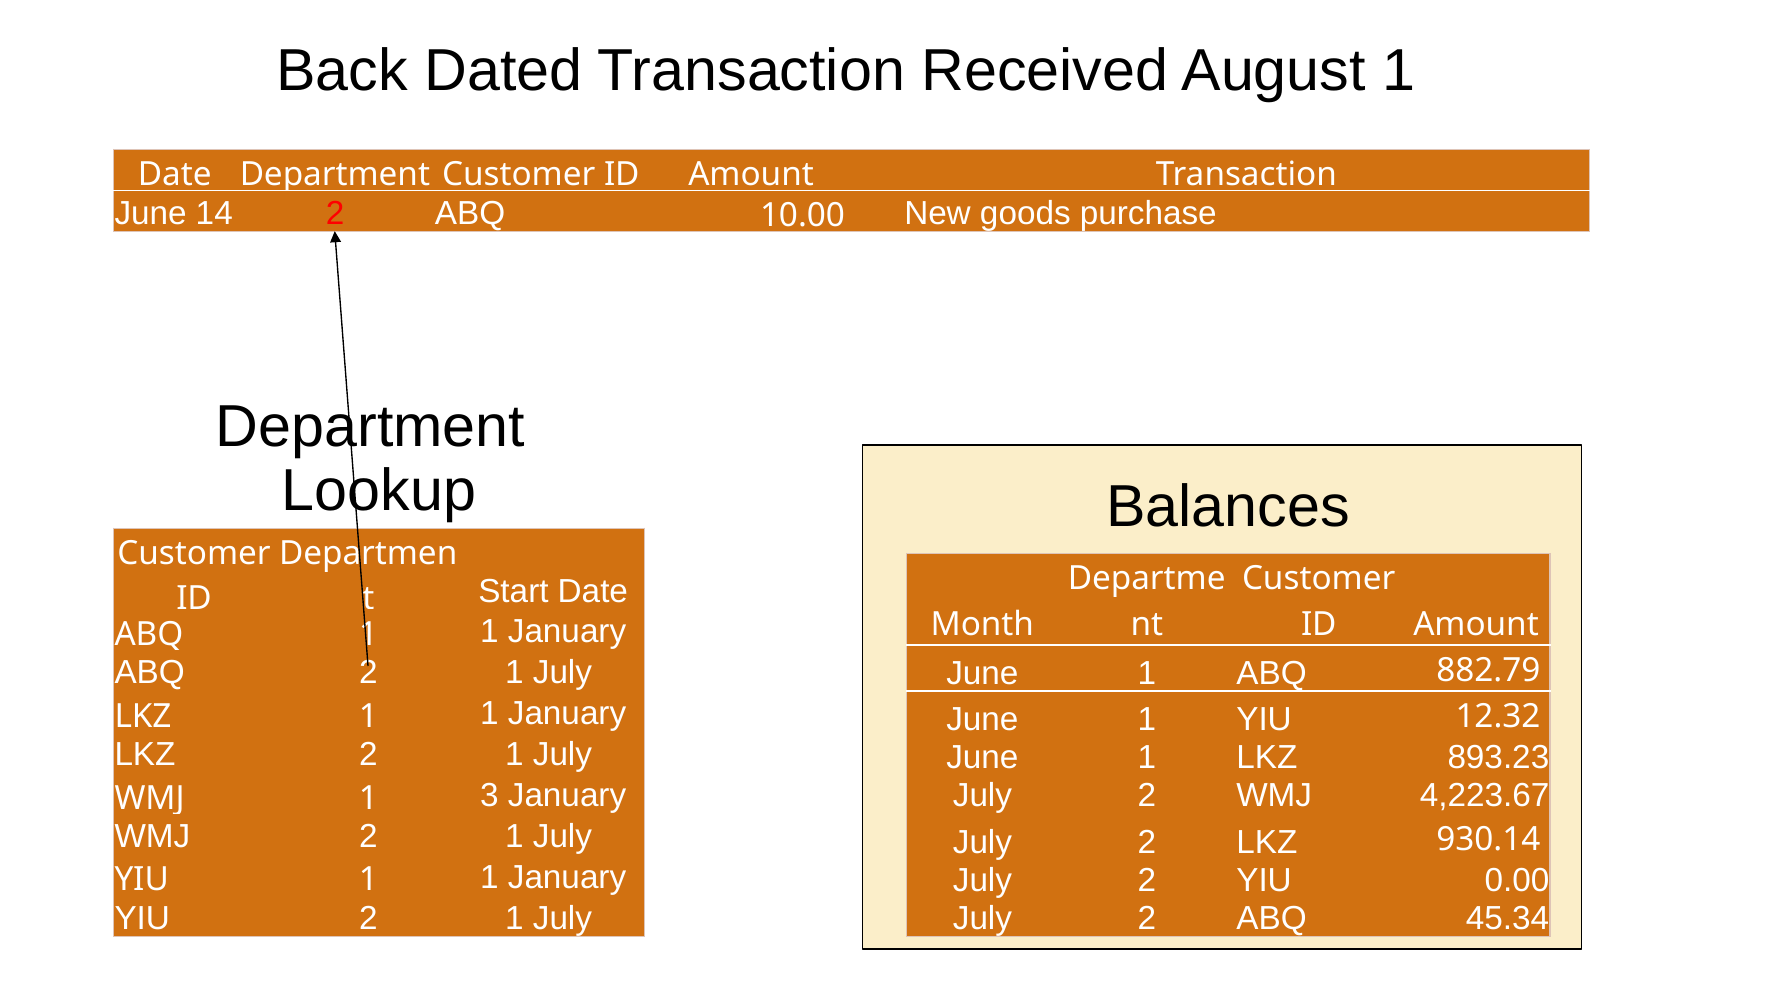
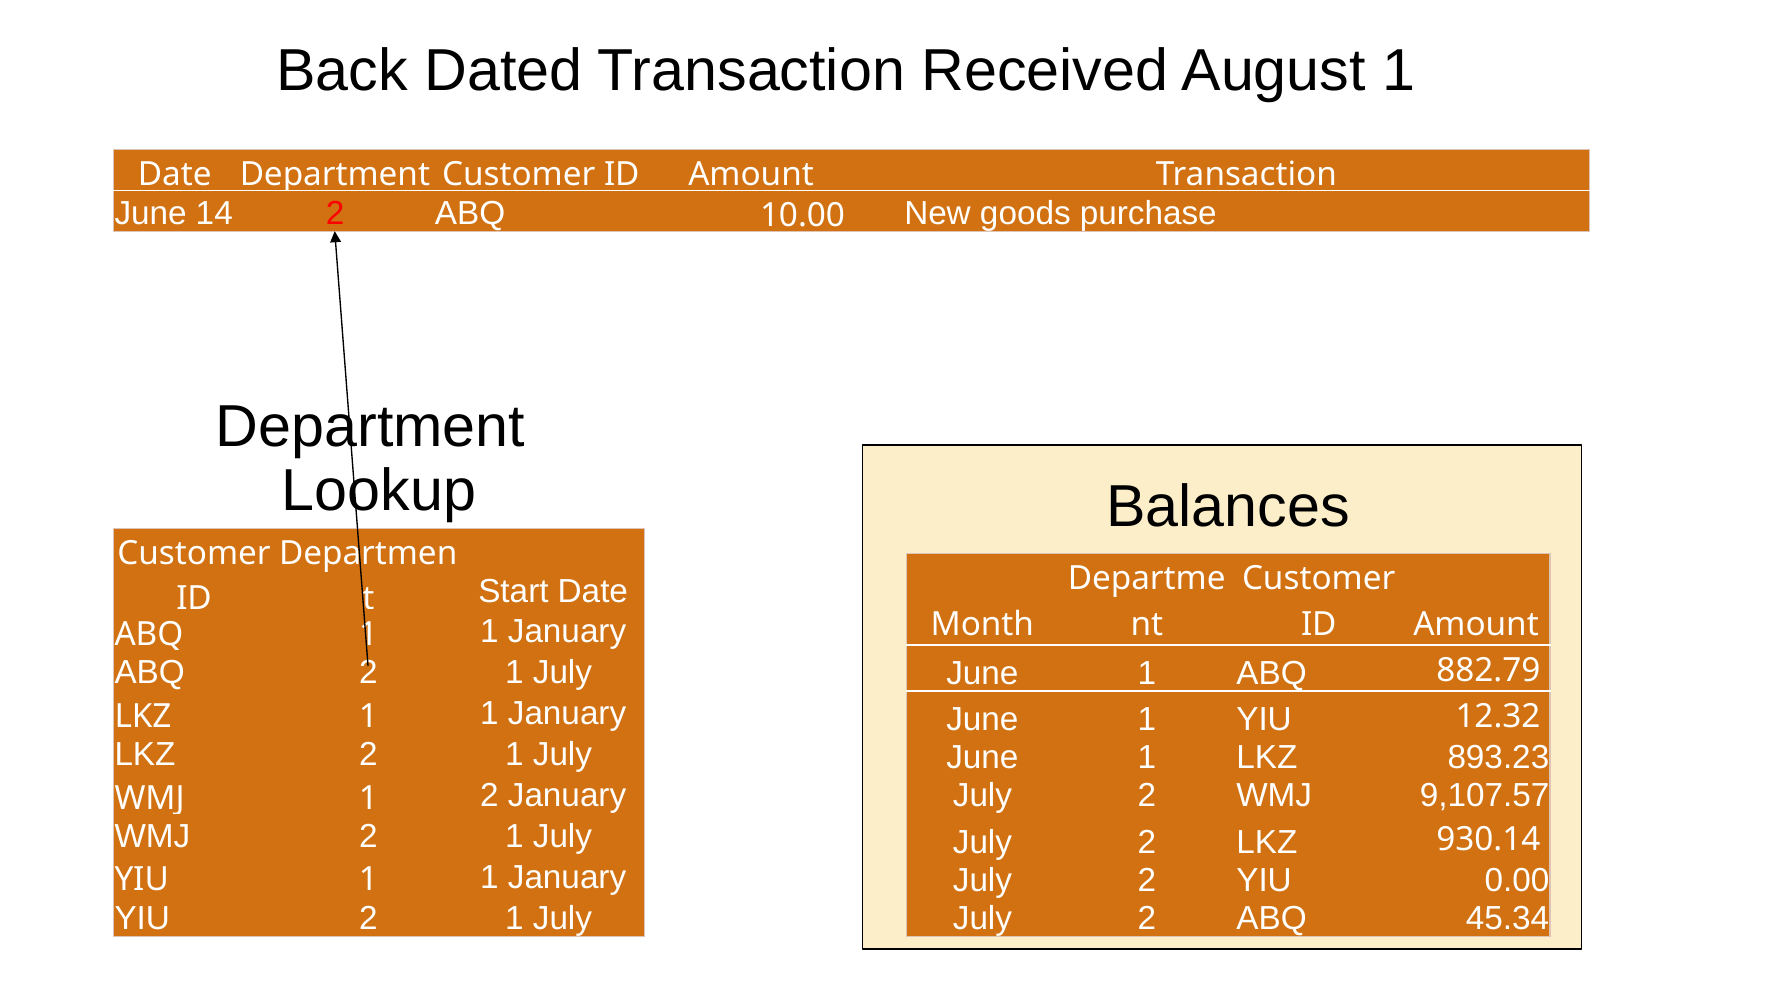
4,223.67: 4,223.67 -> 9,107.57
3 at (489, 796): 3 -> 2
